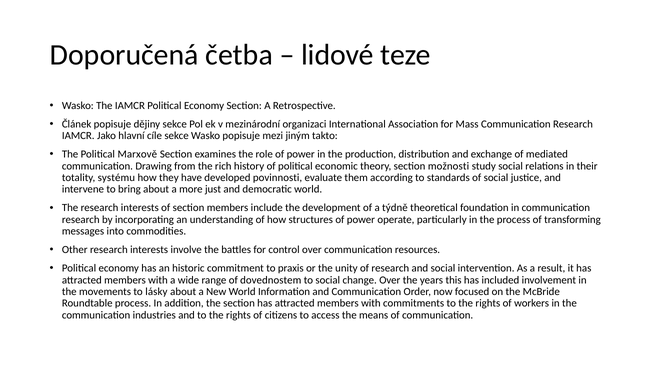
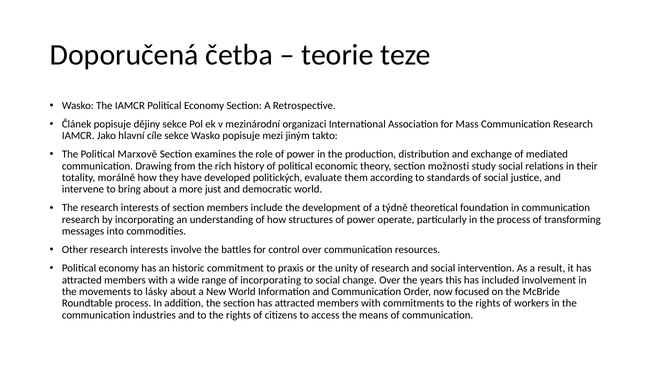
lidové: lidové -> teorie
systému: systému -> morálně
povinnosti: povinnosti -> politických
of dovednostem: dovednostem -> incorporating
